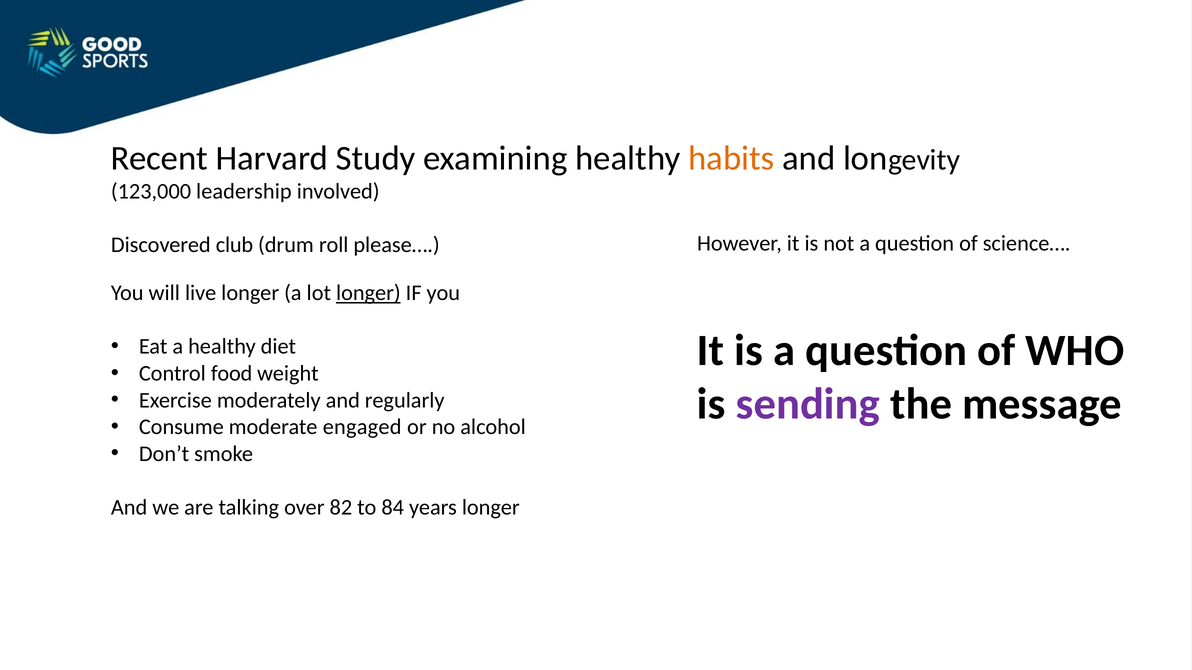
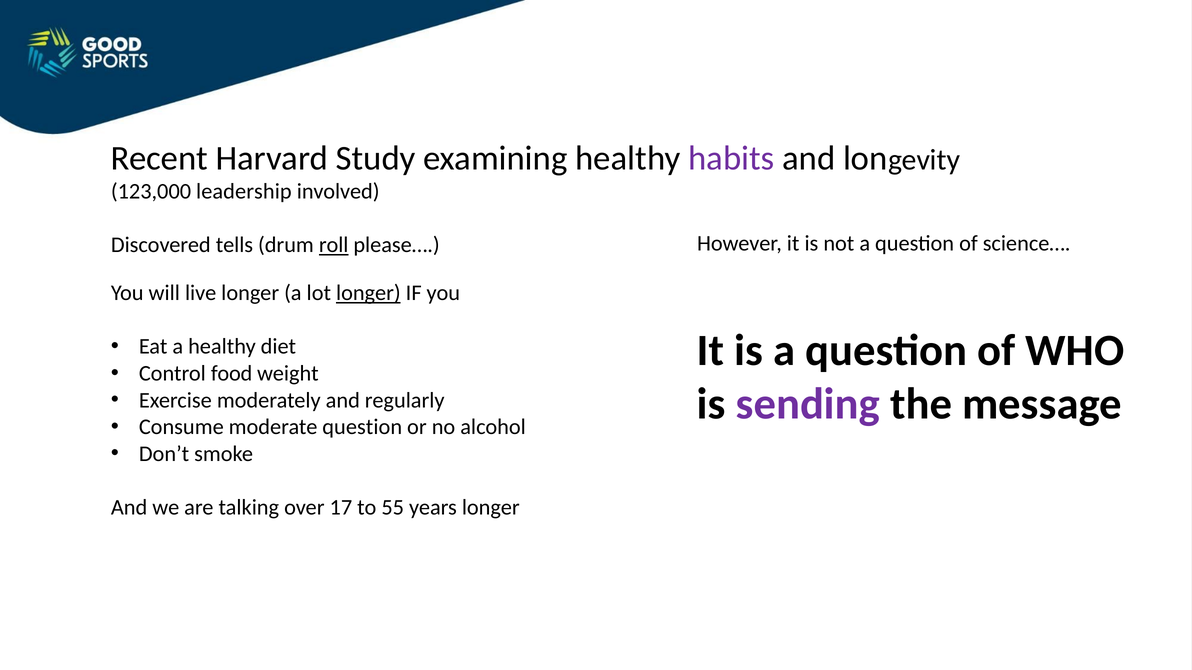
habits colour: orange -> purple
club: club -> tells
roll underline: none -> present
moderate engaged: engaged -> question
82: 82 -> 17
84: 84 -> 55
